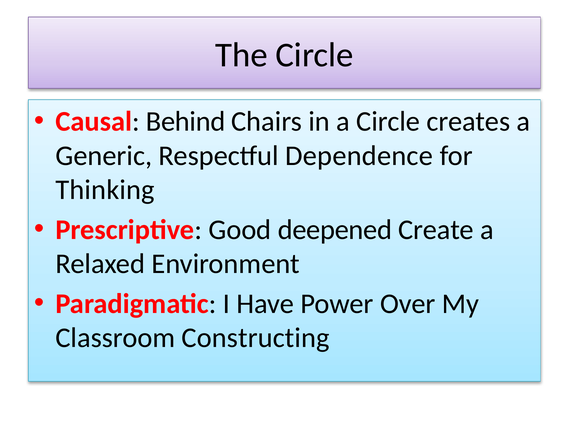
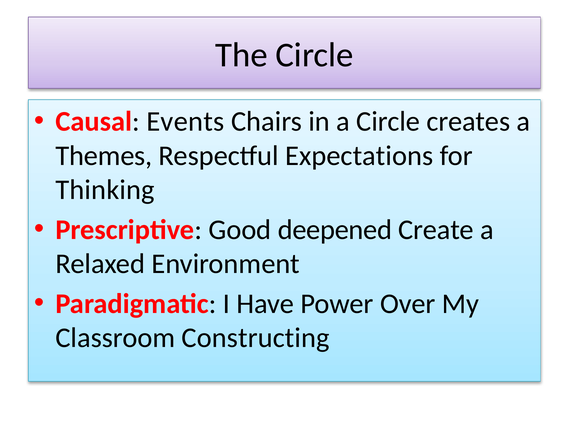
Behind: Behind -> Events
Generic: Generic -> Themes
Dependence: Dependence -> Expectations
